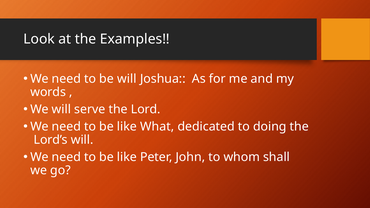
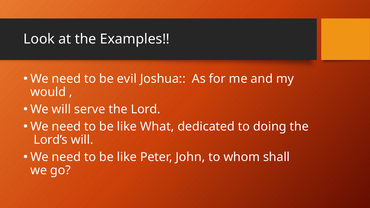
be will: will -> evil
words: words -> would
